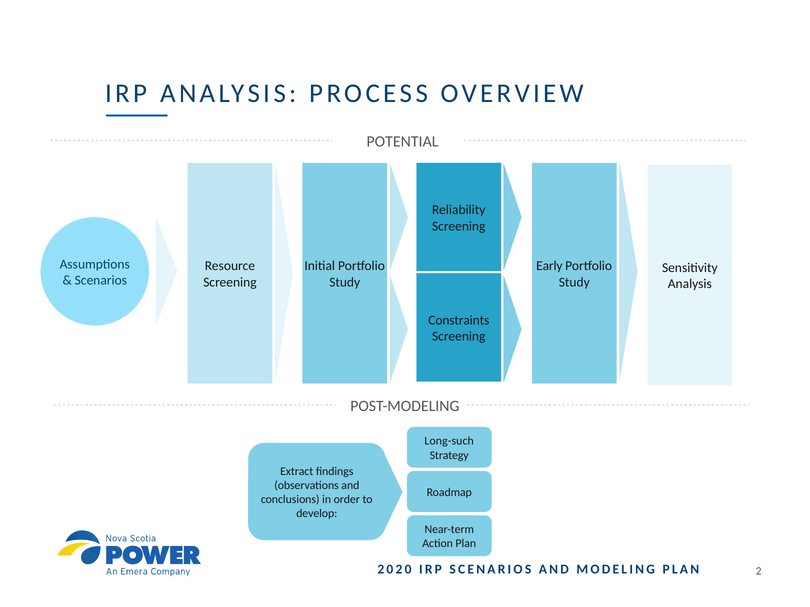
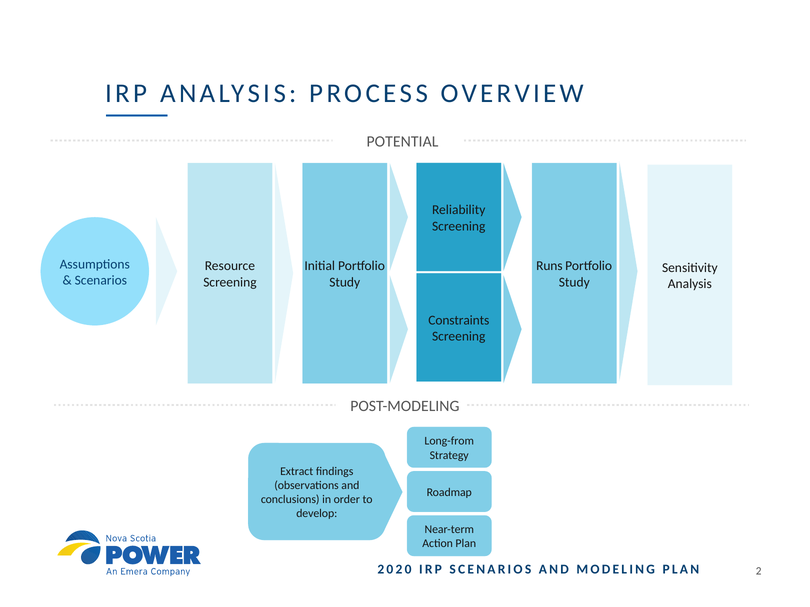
Early: Early -> Runs
Long-such: Long-such -> Long-from
